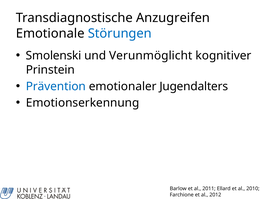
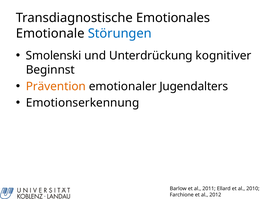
Anzugreifen: Anzugreifen -> Emotionales
Verunmöglicht: Verunmöglicht -> Unterdrückung
Prinstein: Prinstein -> Beginnst
Prävention colour: blue -> orange
